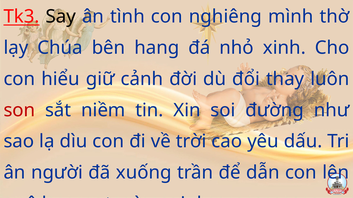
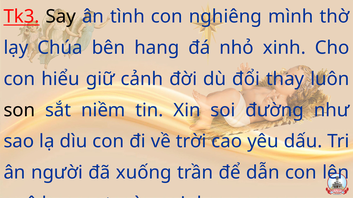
son colour: red -> black
